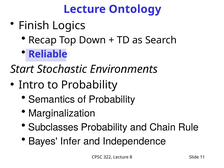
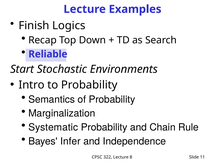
Ontology: Ontology -> Examples
Subclasses: Subclasses -> Systematic
